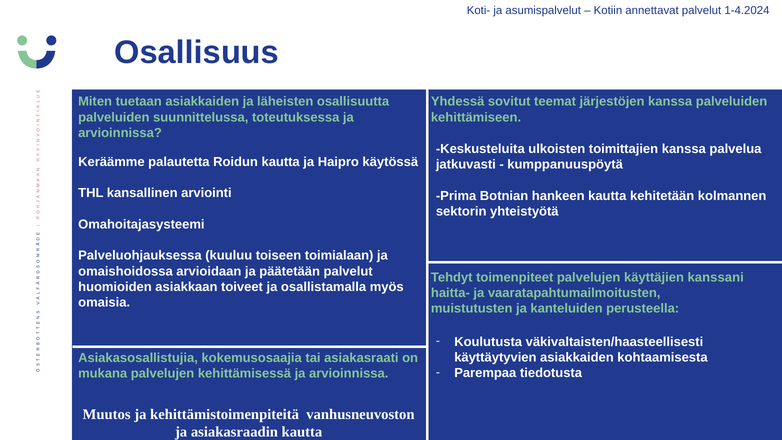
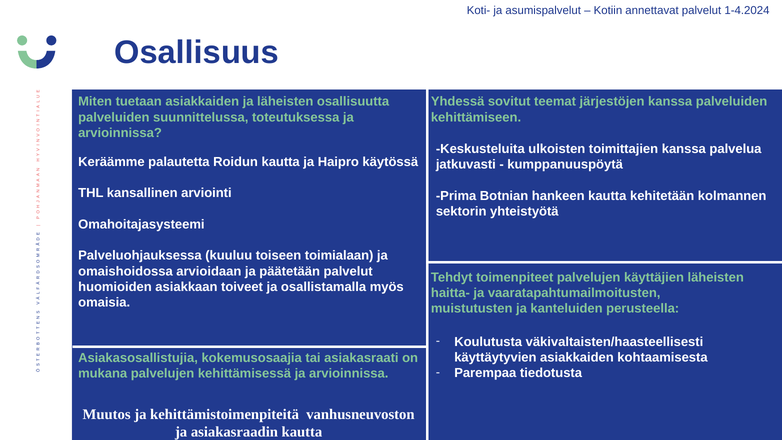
käyttäjien kanssani: kanssani -> läheisten
